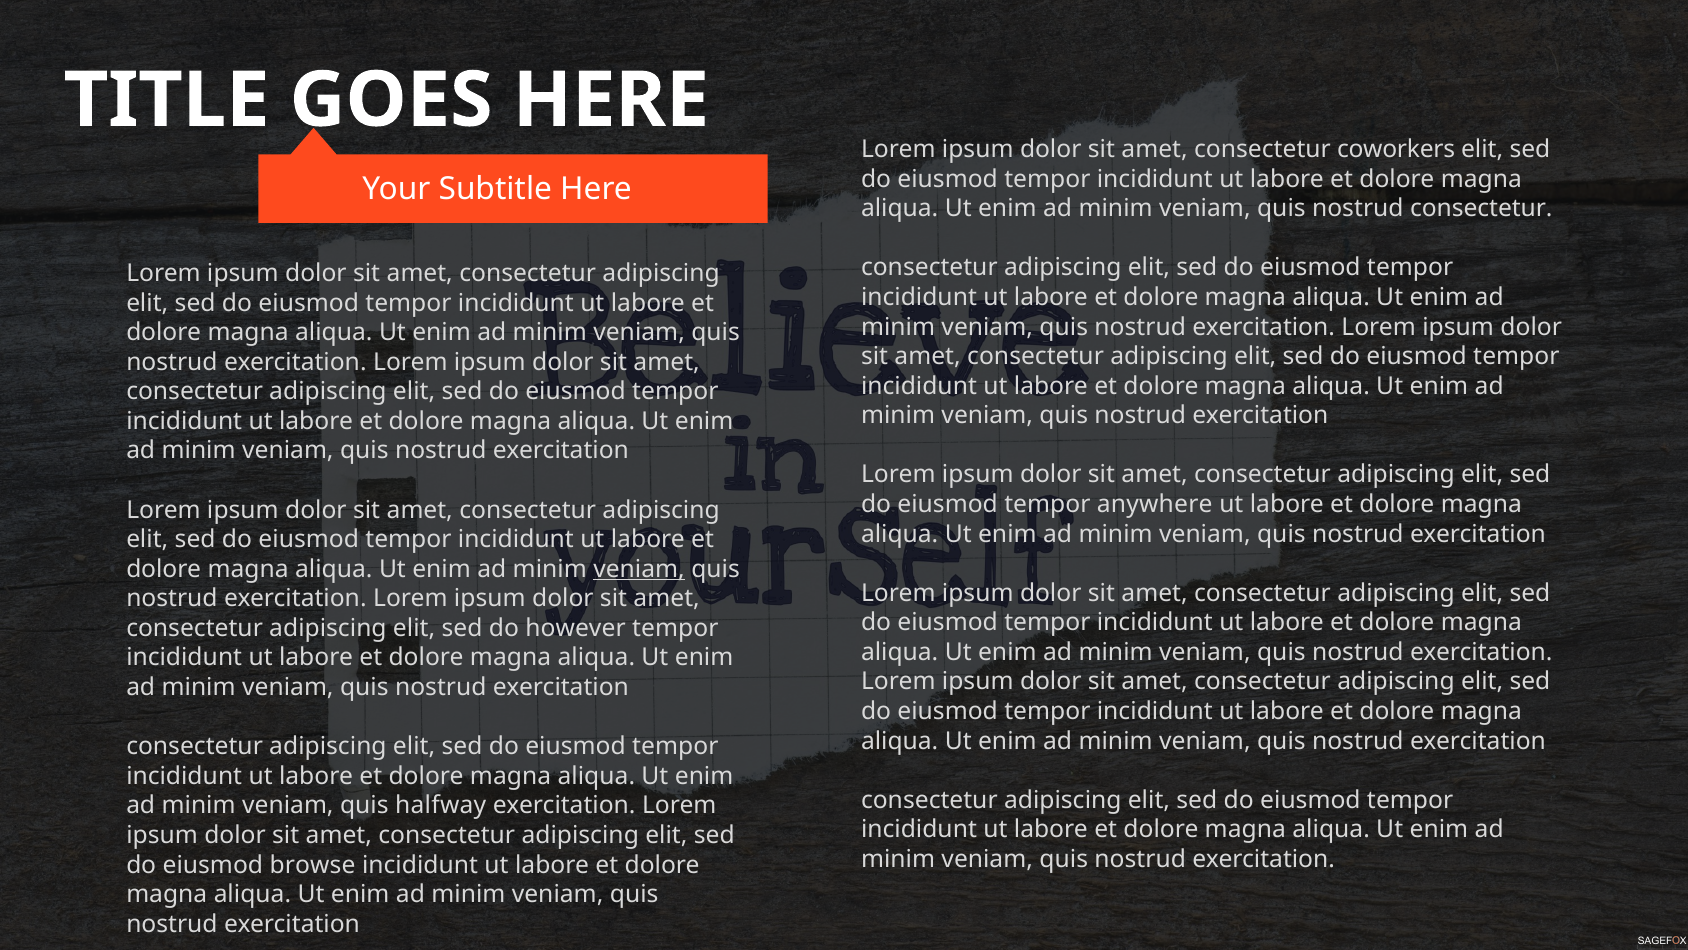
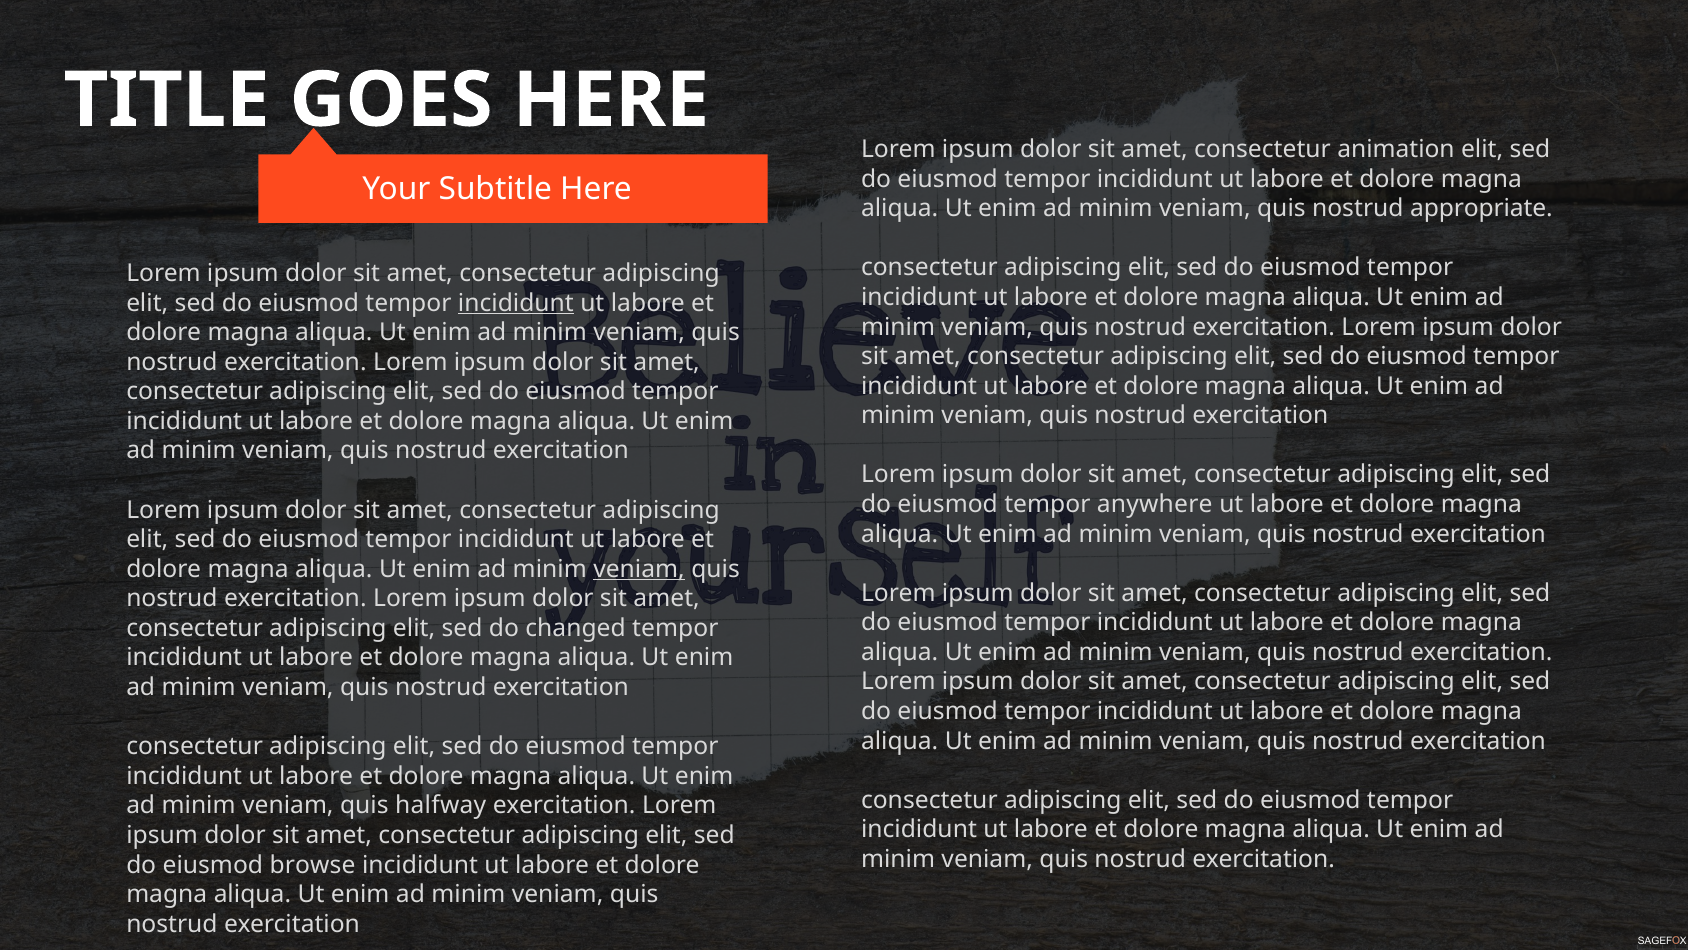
coworkers: coworkers -> animation
nostrud consectetur: consectetur -> appropriate
incididunt at (516, 303) underline: none -> present
however: however -> changed
